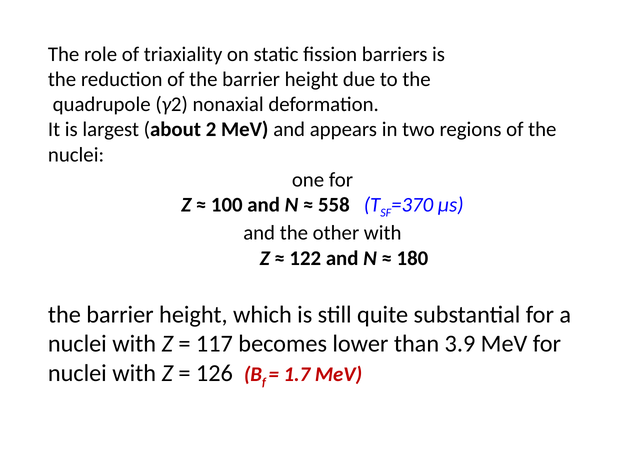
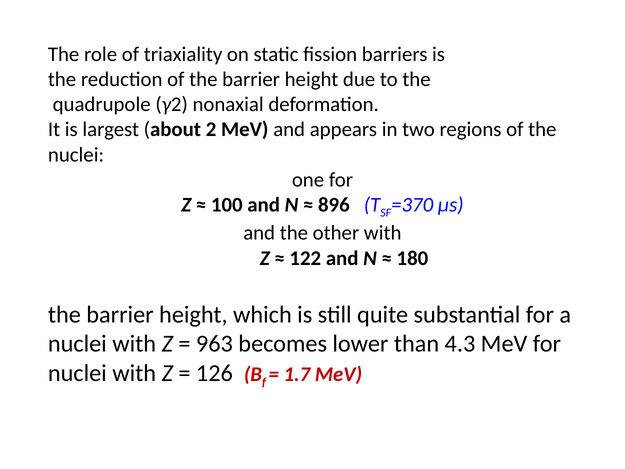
558: 558 -> 896
117: 117 -> 963
3.9: 3.9 -> 4.3
